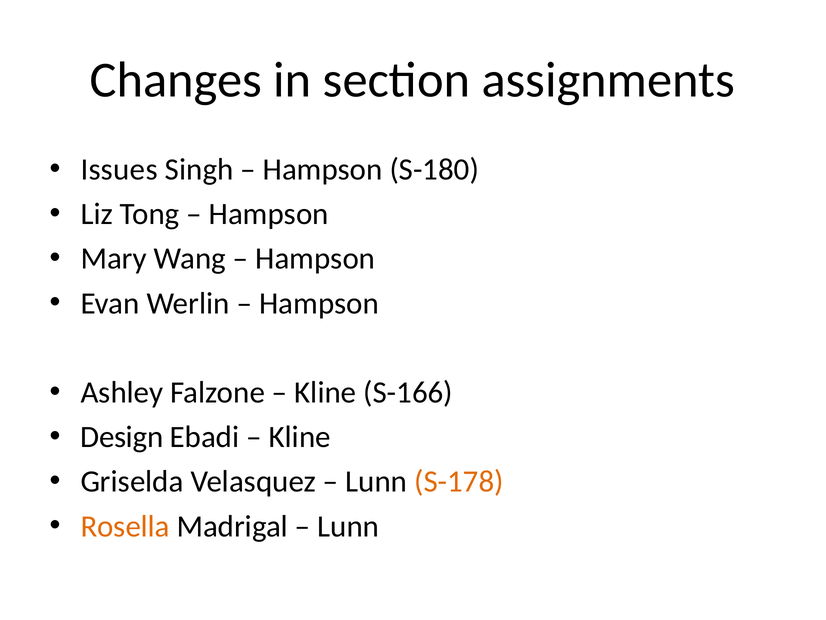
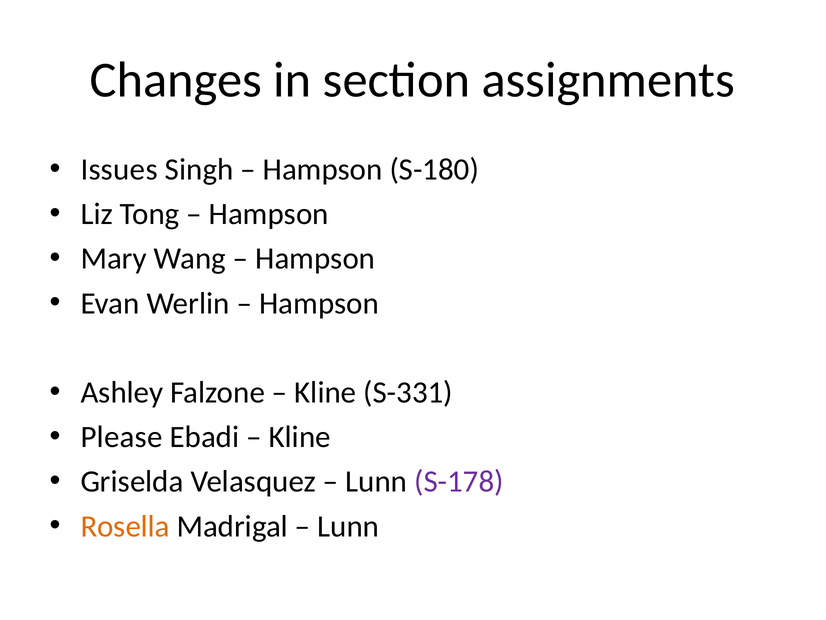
S-166: S-166 -> S-331
Design: Design -> Please
S-178 colour: orange -> purple
